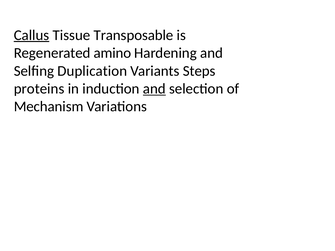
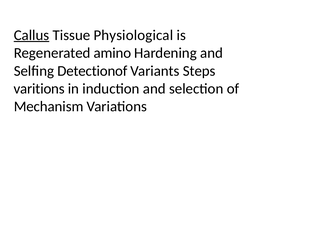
Transposable: Transposable -> Physiological
Duplication: Duplication -> Detectionof
proteins: proteins -> varitions
and at (154, 89) underline: present -> none
